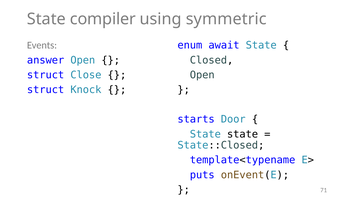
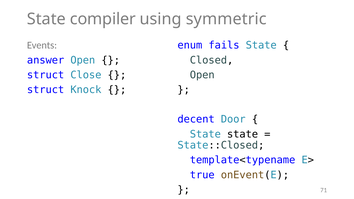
await: await -> fails
starts: starts -> decent
puts: puts -> true
